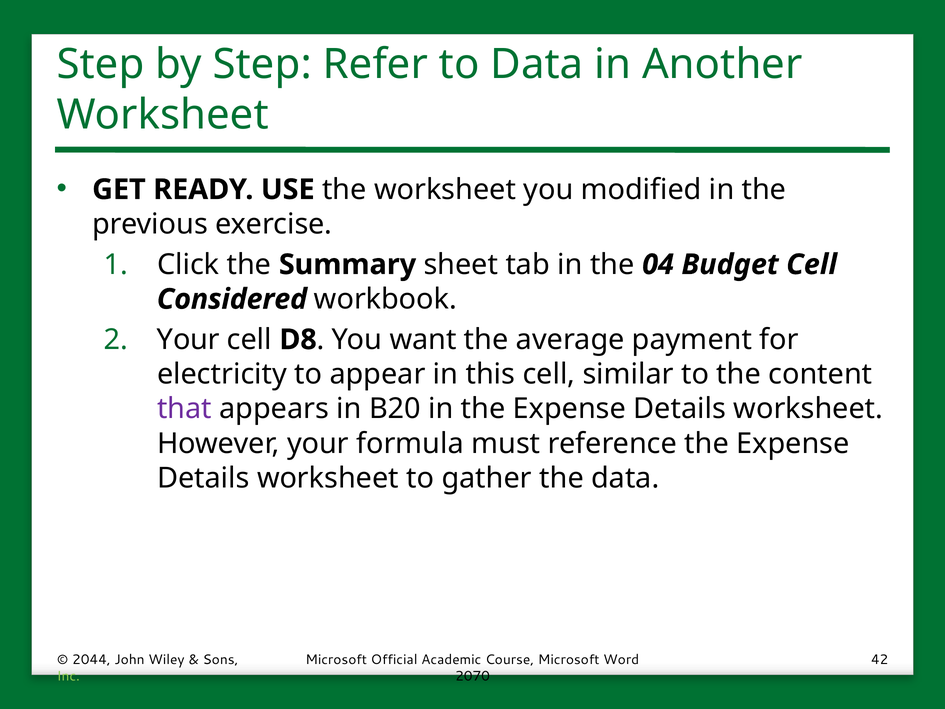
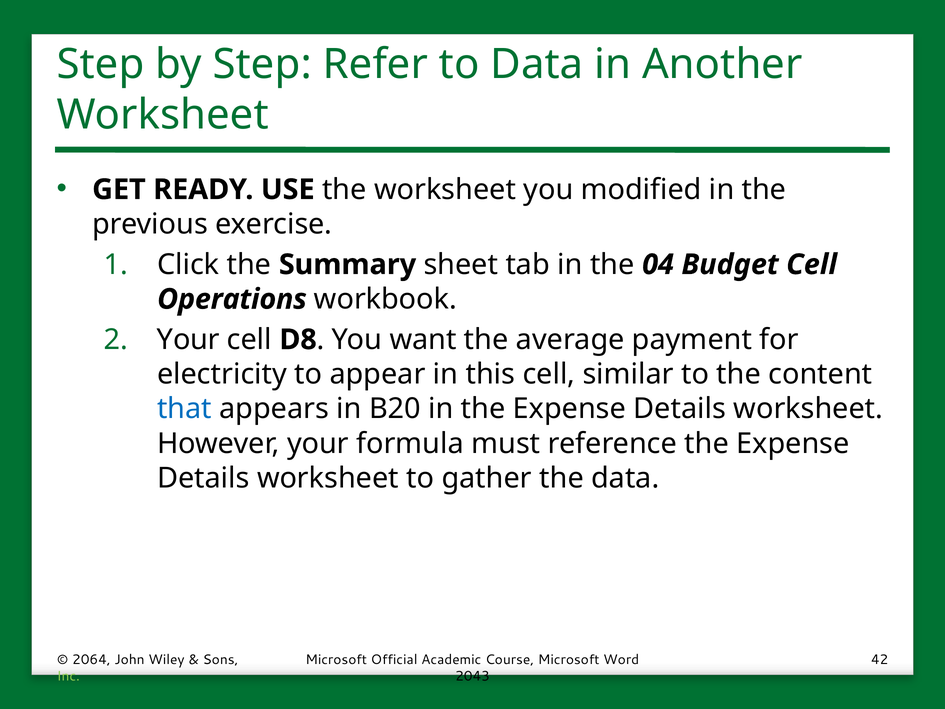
Considered: Considered -> Operations
that colour: purple -> blue
2044: 2044 -> 2064
2070: 2070 -> 2043
